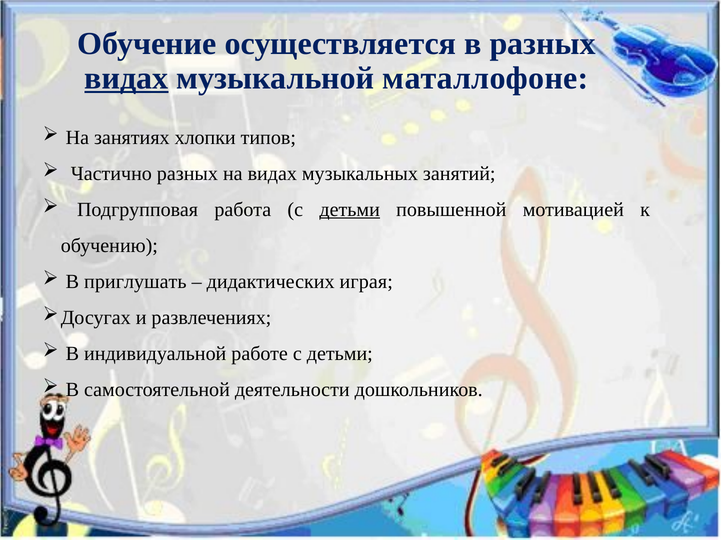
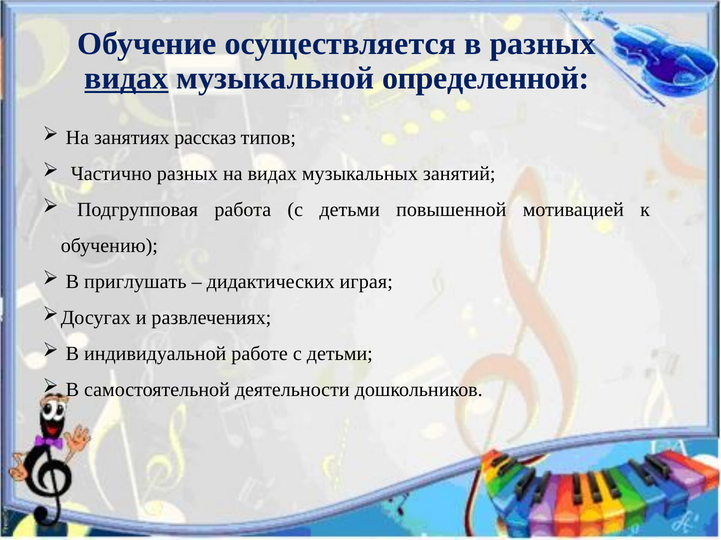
маталлофоне: маталлофоне -> определенной
хлопки: хлопки -> рассказ
детьми at (350, 210) underline: present -> none
